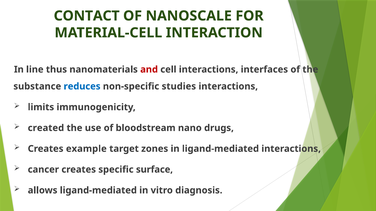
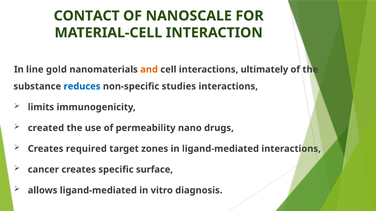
thus: thus -> gold
and colour: red -> orange
interfaces: interfaces -> ultimately
bloodstream: bloodstream -> permeability
example: example -> required
